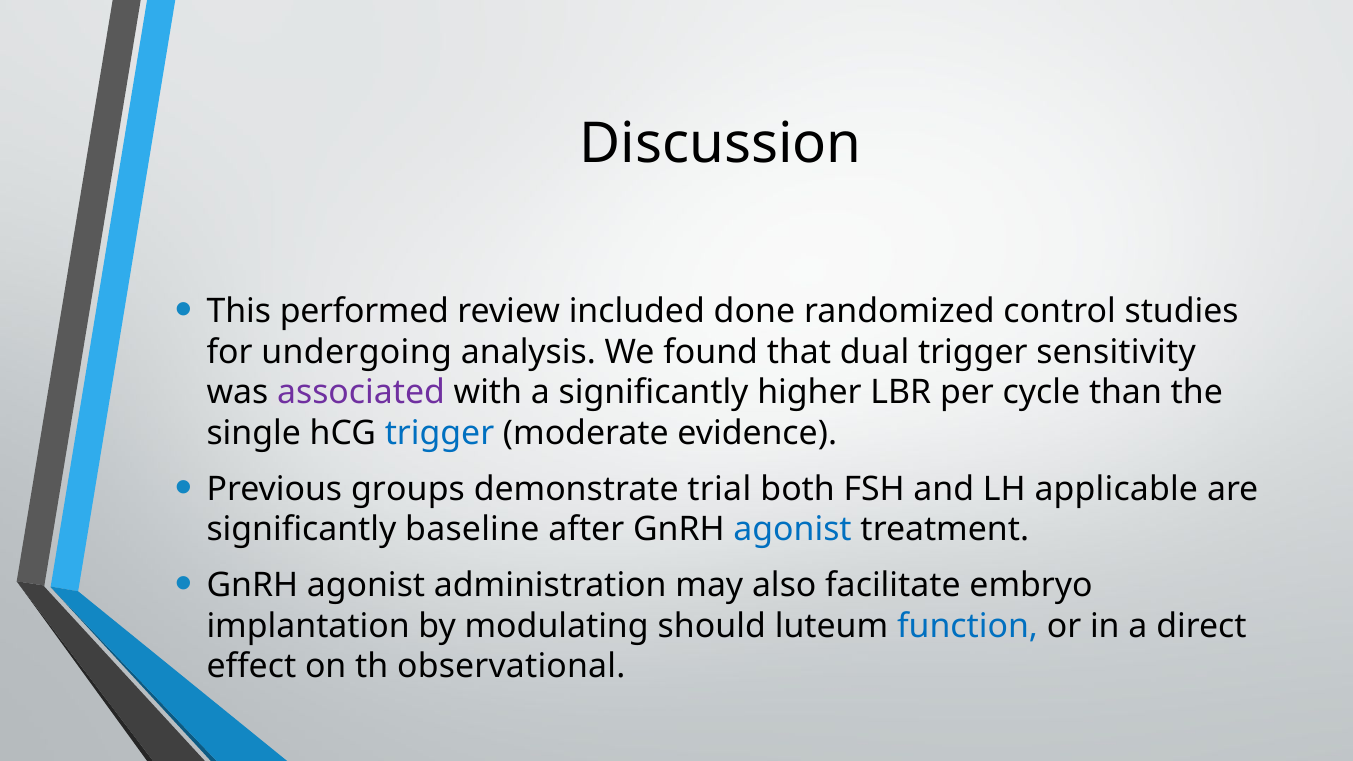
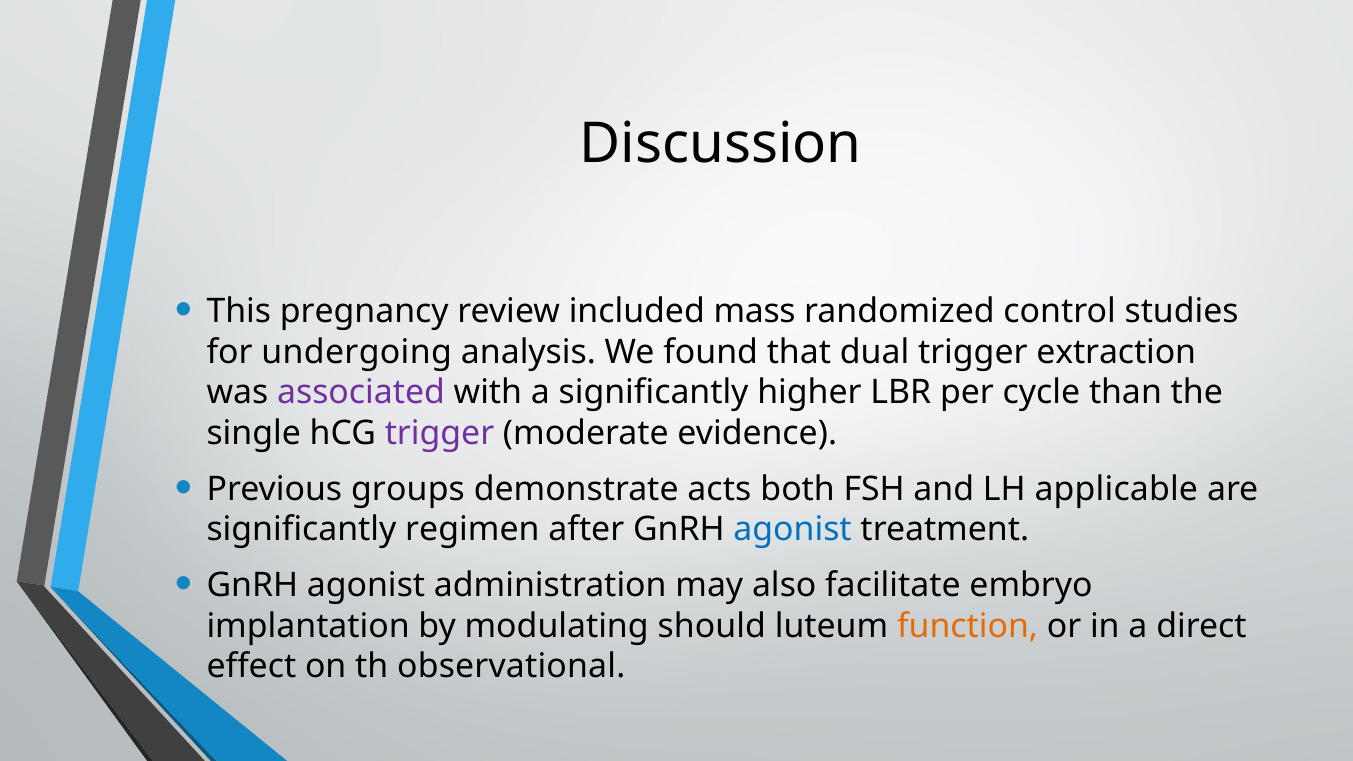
performed: performed -> pregnancy
done: done -> mass
sensitivity: sensitivity -> extraction
trigger at (440, 433) colour: blue -> purple
trial: trial -> acts
baseline: baseline -> regimen
function colour: blue -> orange
